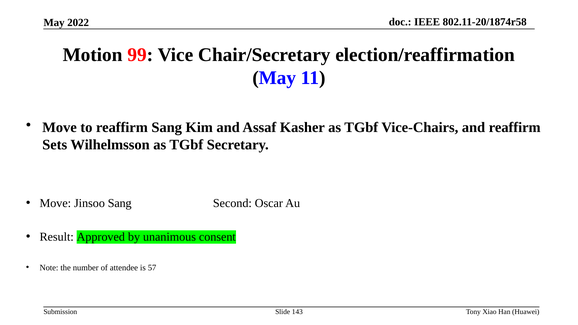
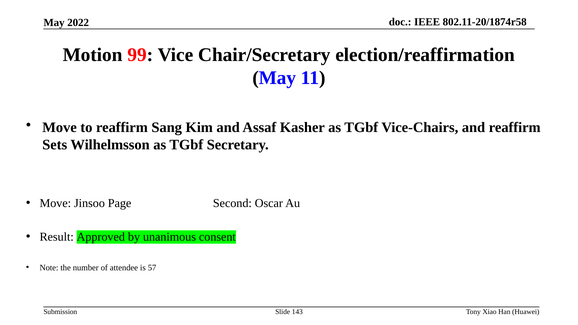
Jinsoo Sang: Sang -> Page
